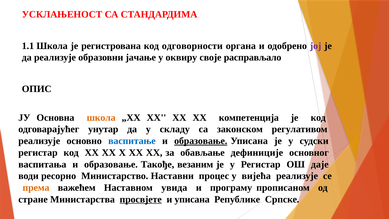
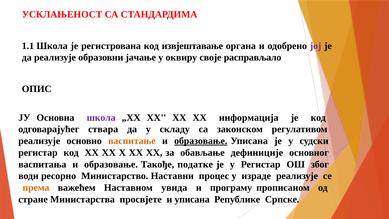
одговорности: одговорности -> извјештавање
школа colour: orange -> purple
компетенција: компетенција -> информација
унутар: унутар -> ствара
васпитање colour: blue -> orange
везаним: везаним -> податке
даје: даје -> због
вијећа: вијећа -> израде
просвјете underline: present -> none
